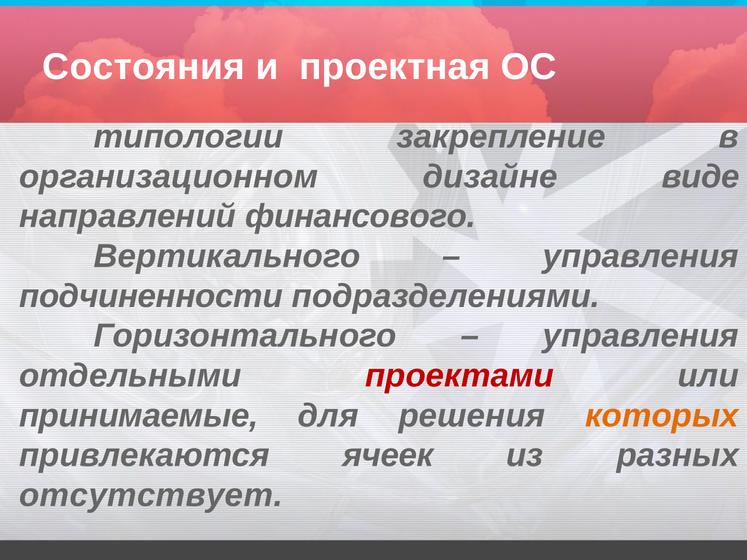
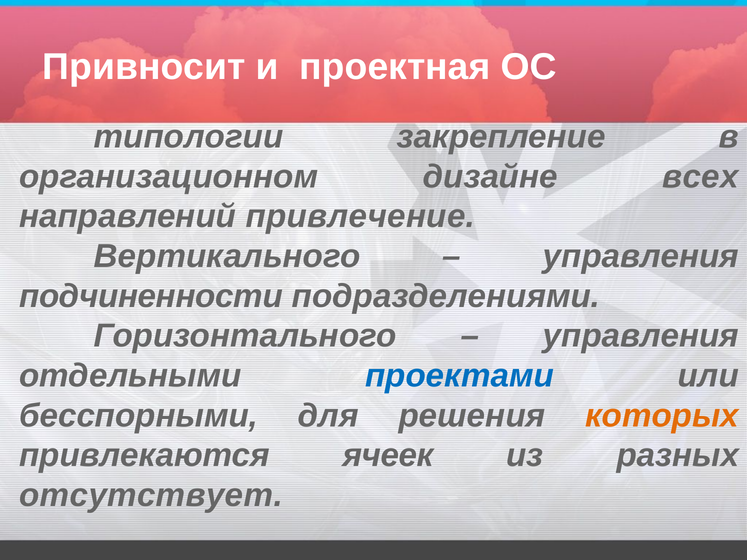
Состояния: Состояния -> Привносит
виде: виде -> всех
финансового: финансового -> привлечение
проектами colour: red -> blue
принимаемые: принимаемые -> бесспорными
